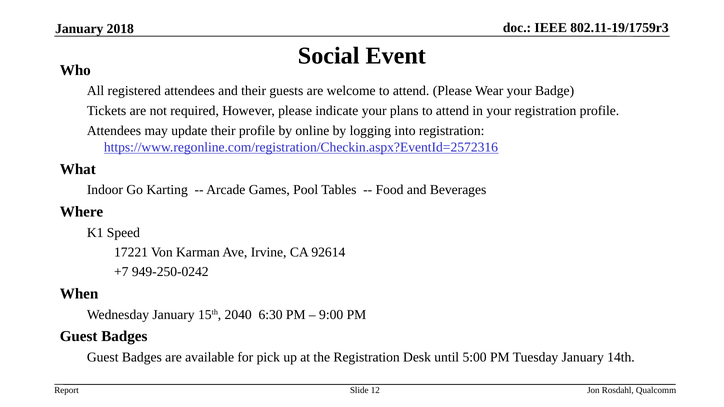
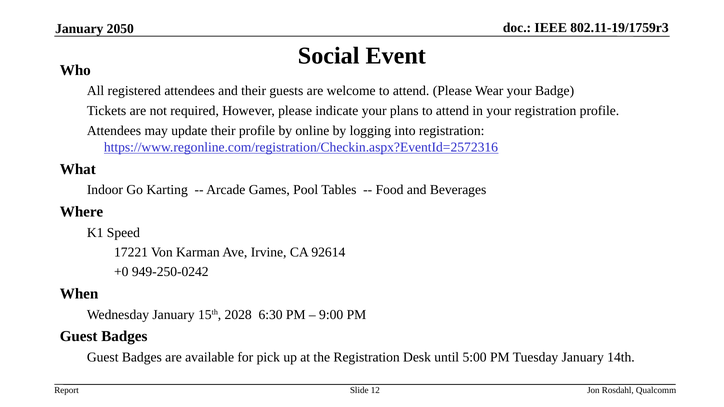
2018: 2018 -> 2050
+7: +7 -> +0
2040: 2040 -> 2028
